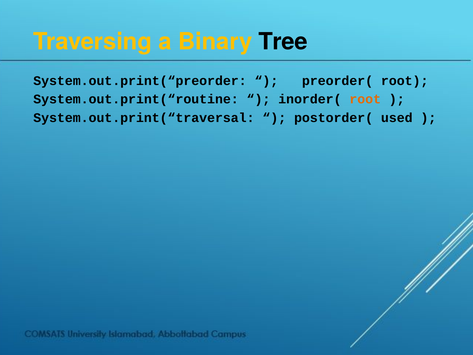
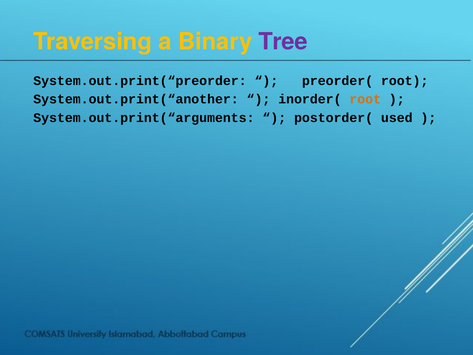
Tree colour: black -> purple
System.out.print(“routine: System.out.print(“routine -> System.out.print(“another
System.out.print(“traversal: System.out.print(“traversal -> System.out.print(“arguments
